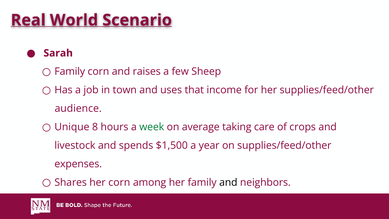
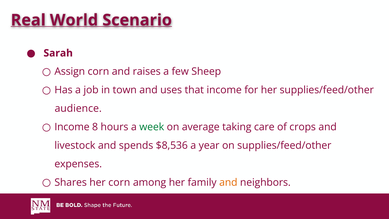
Family at (70, 72): Family -> Assign
Unique at (72, 127): Unique -> Income
$1,500: $1,500 -> $8,536
and at (228, 182) colour: black -> orange
